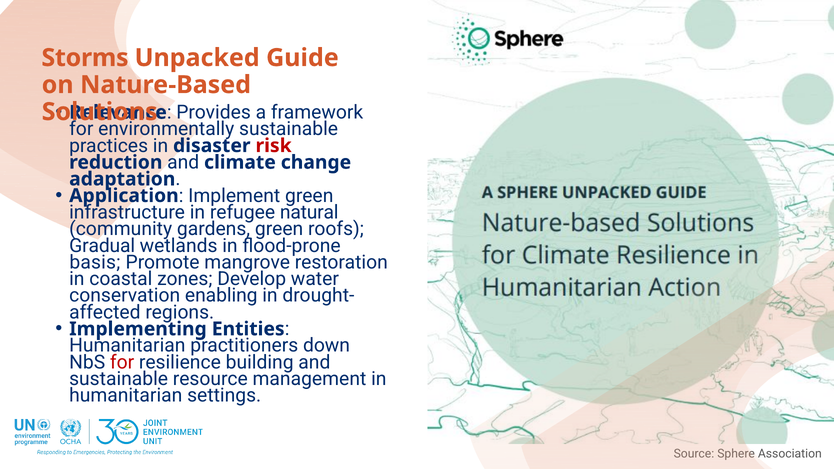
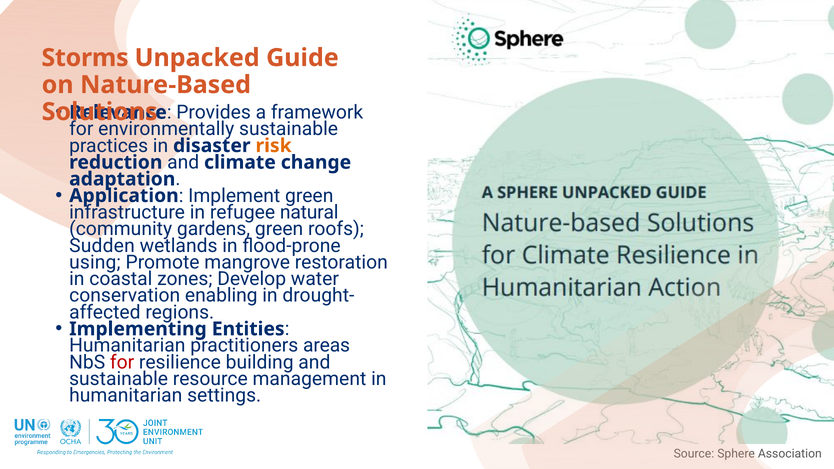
risk colour: red -> orange
Gradual: Gradual -> Sudden
basis: basis -> using
down: down -> areas
